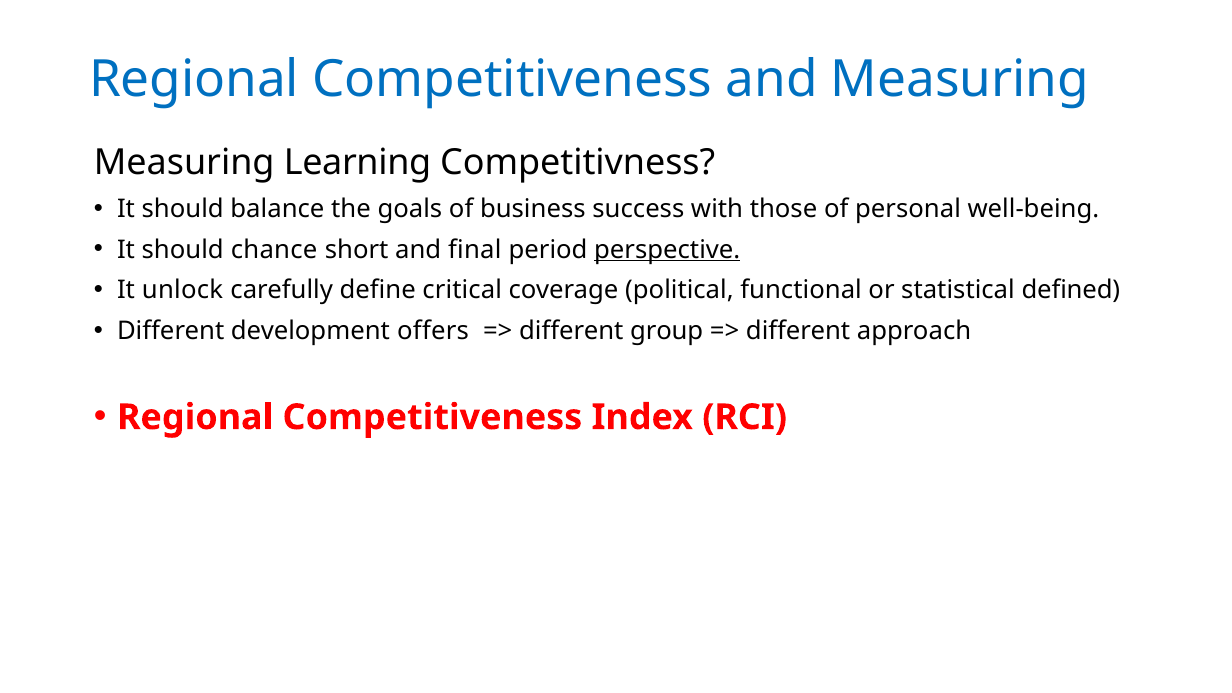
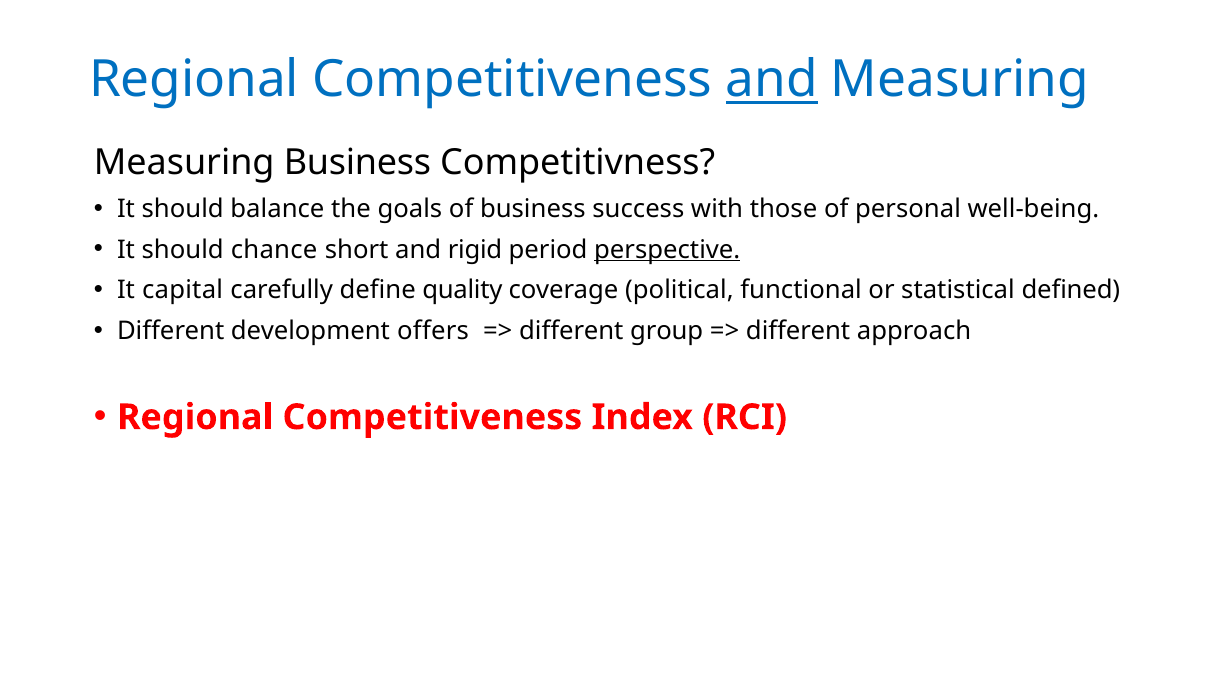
and at (772, 80) underline: none -> present
Measuring Learning: Learning -> Business
final: final -> rigid
unlock: unlock -> capital
critical: critical -> quality
